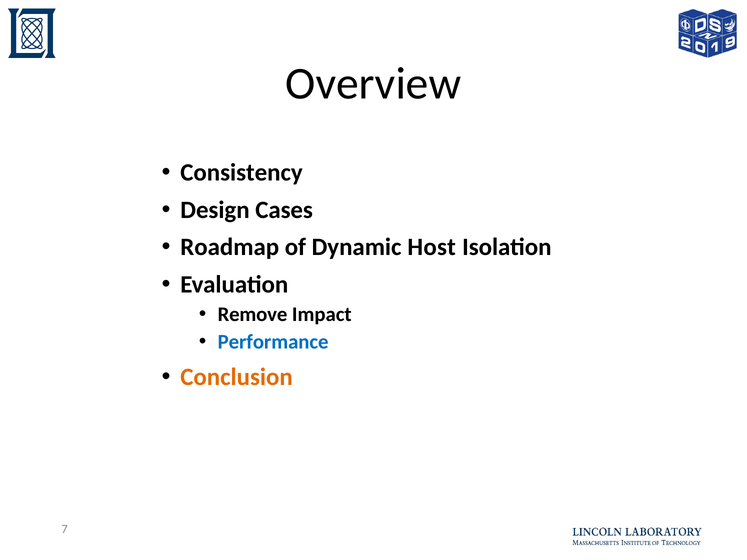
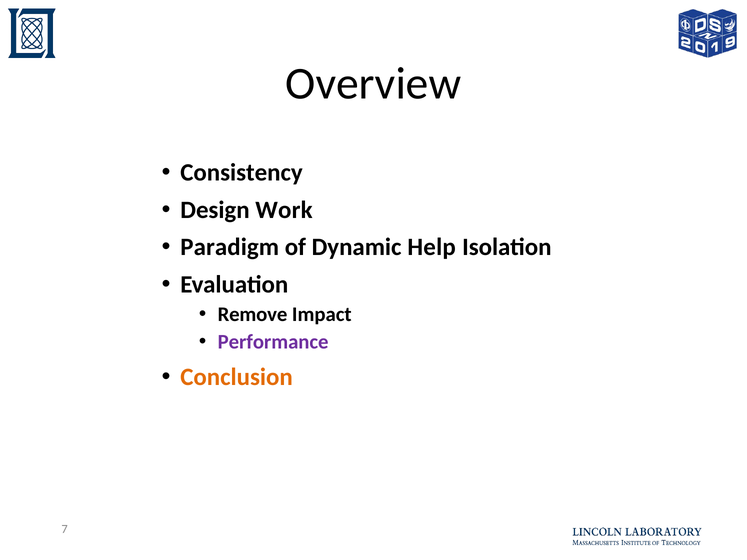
Cases: Cases -> Work
Roadmap: Roadmap -> Paradigm
Host: Host -> Help
Performance colour: blue -> purple
